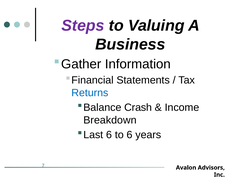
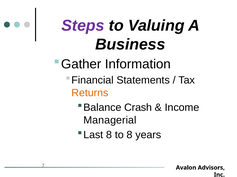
Returns colour: blue -> orange
Breakdown: Breakdown -> Managerial
6 at (109, 135): 6 -> 8
to 6: 6 -> 8
